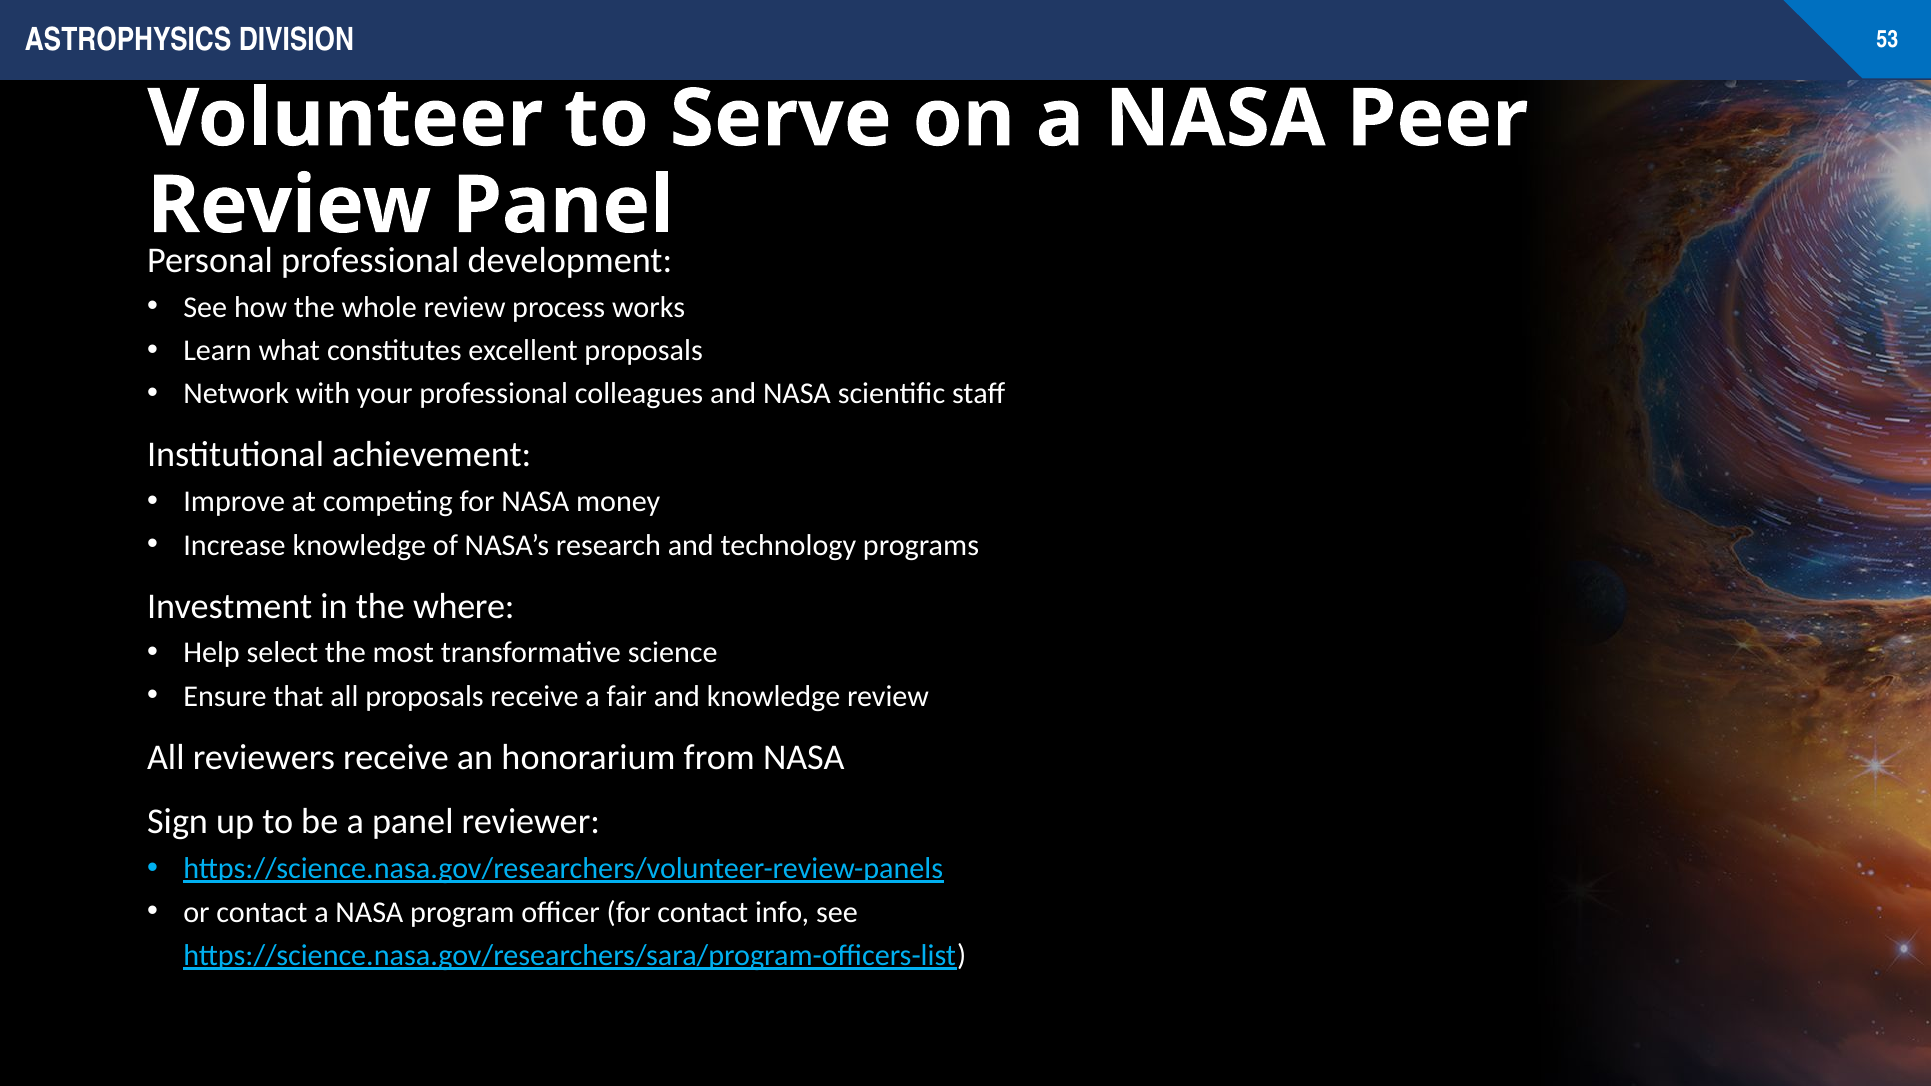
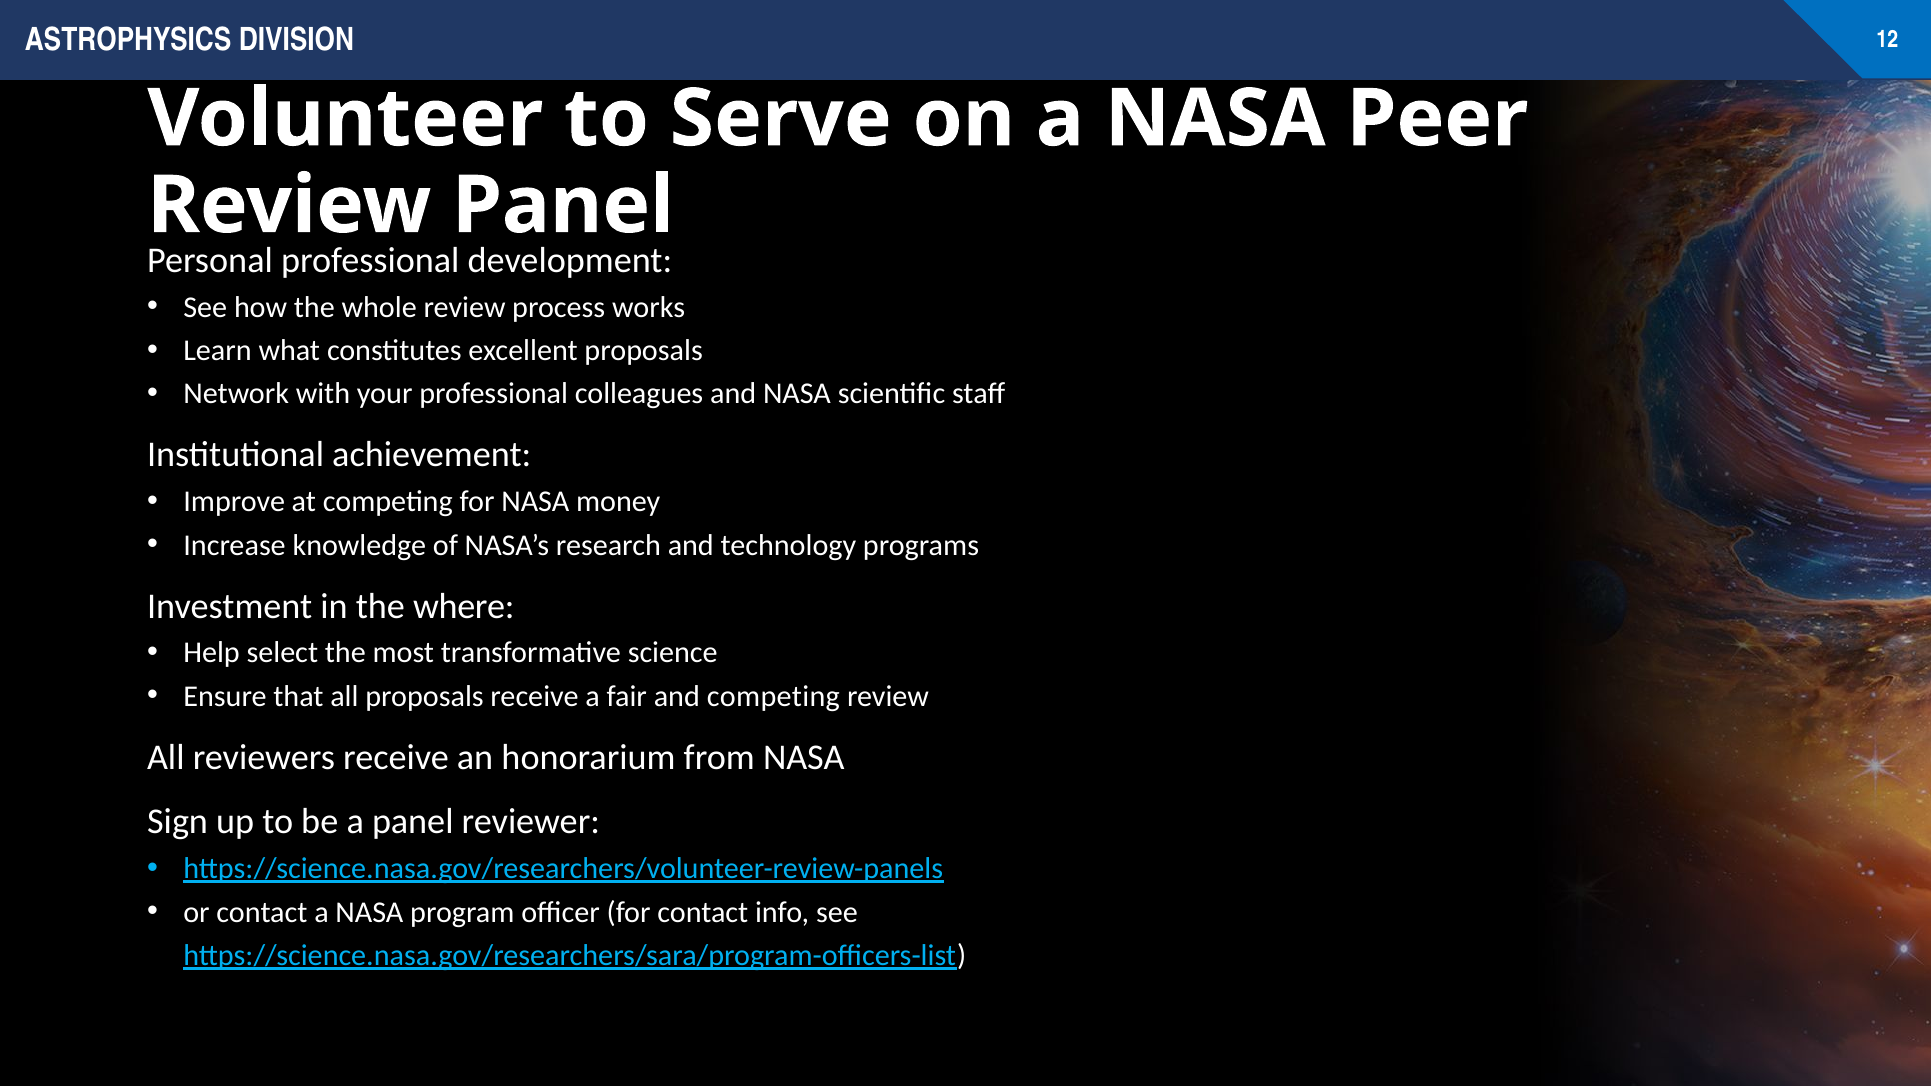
53: 53 -> 12
and knowledge: knowledge -> competing
